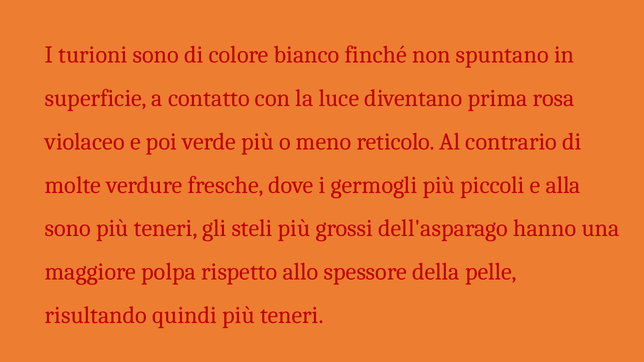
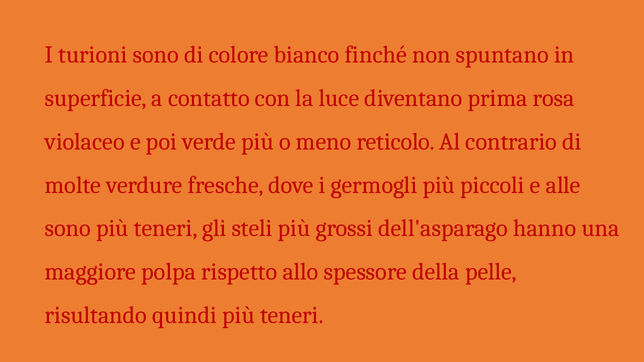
alla: alla -> alle
